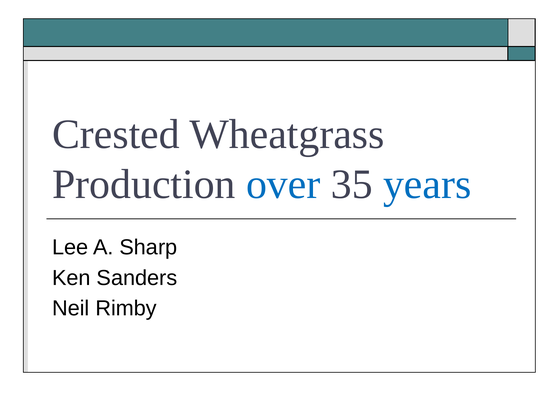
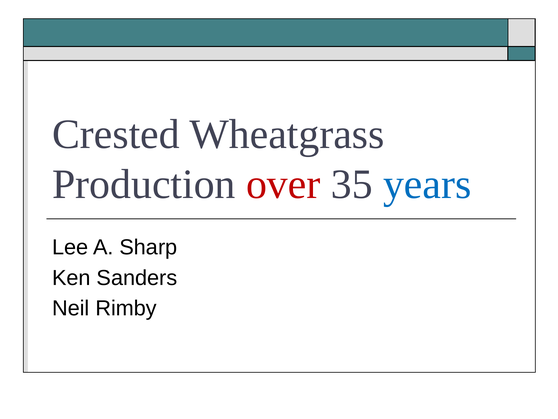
over colour: blue -> red
